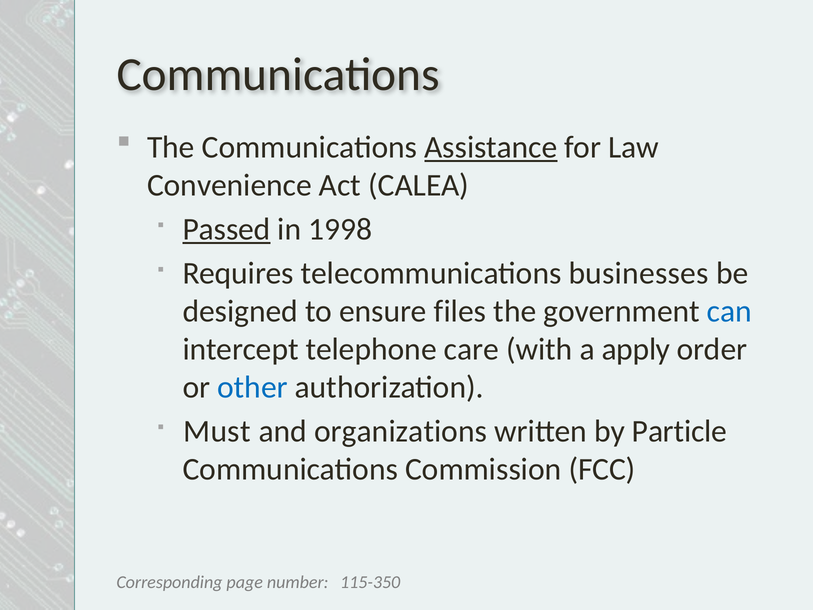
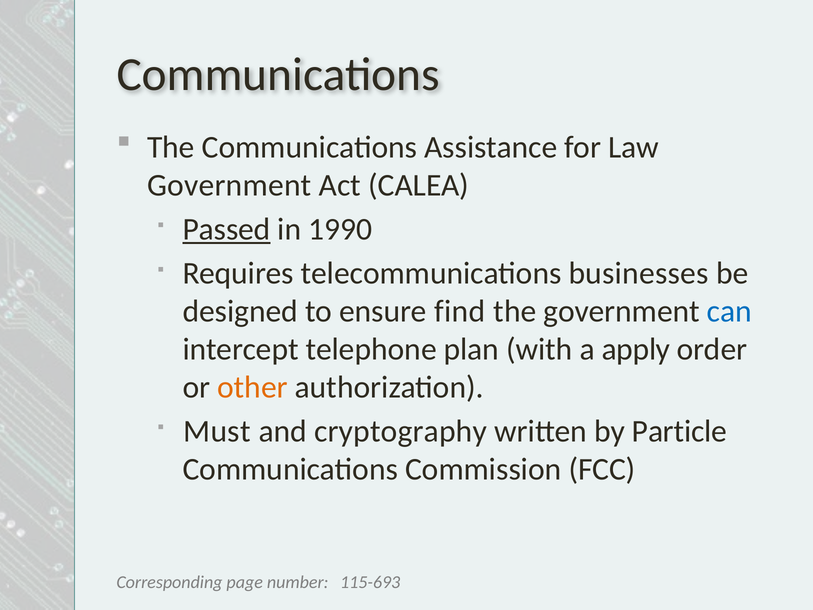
Assistance underline: present -> none
Convenience at (229, 185): Convenience -> Government
1998: 1998 -> 1990
files: files -> find
care: care -> plan
other colour: blue -> orange
organizations: organizations -> cryptography
115-350: 115-350 -> 115-693
